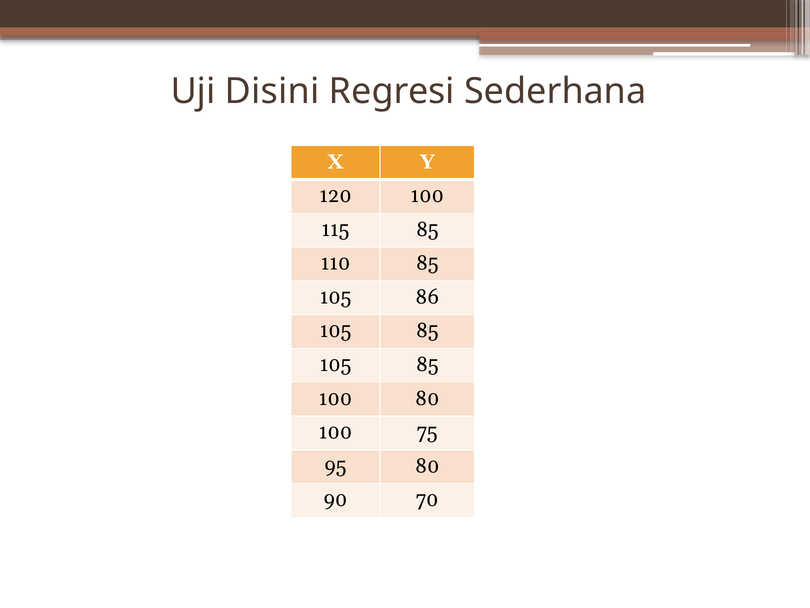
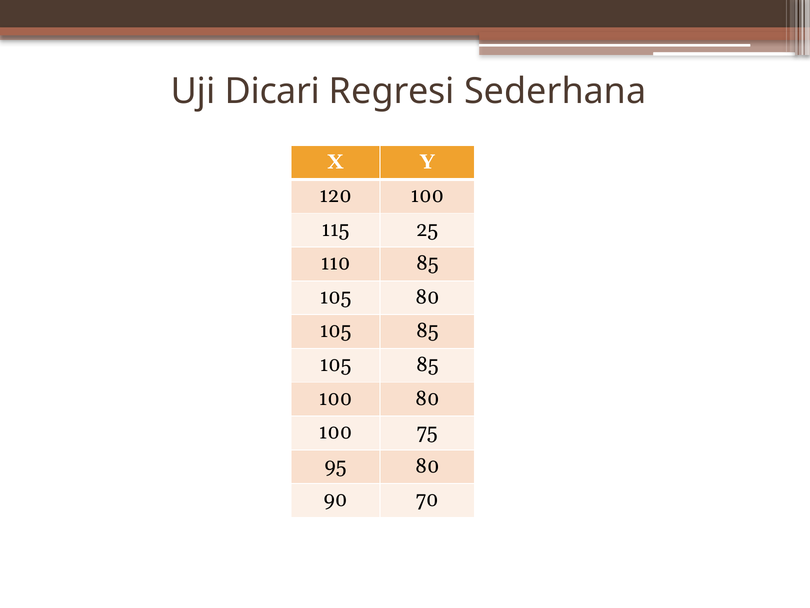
Disini: Disini -> Dicari
115 85: 85 -> 25
105 86: 86 -> 80
